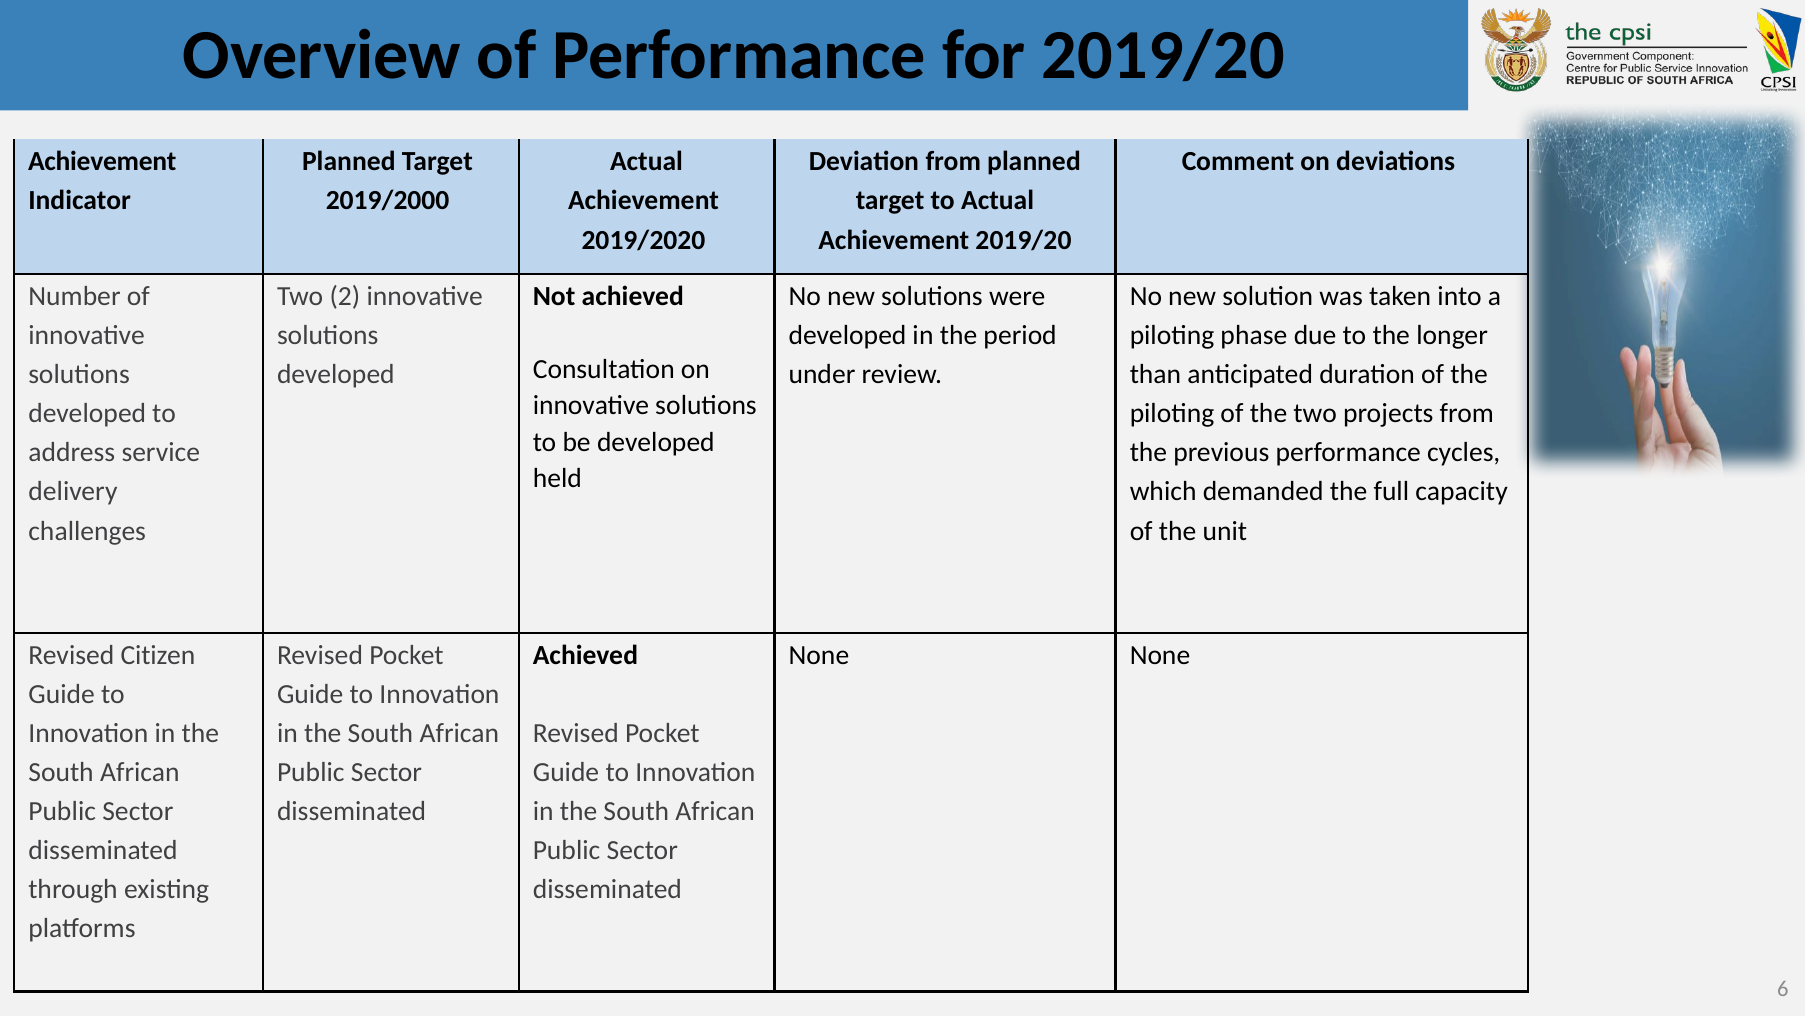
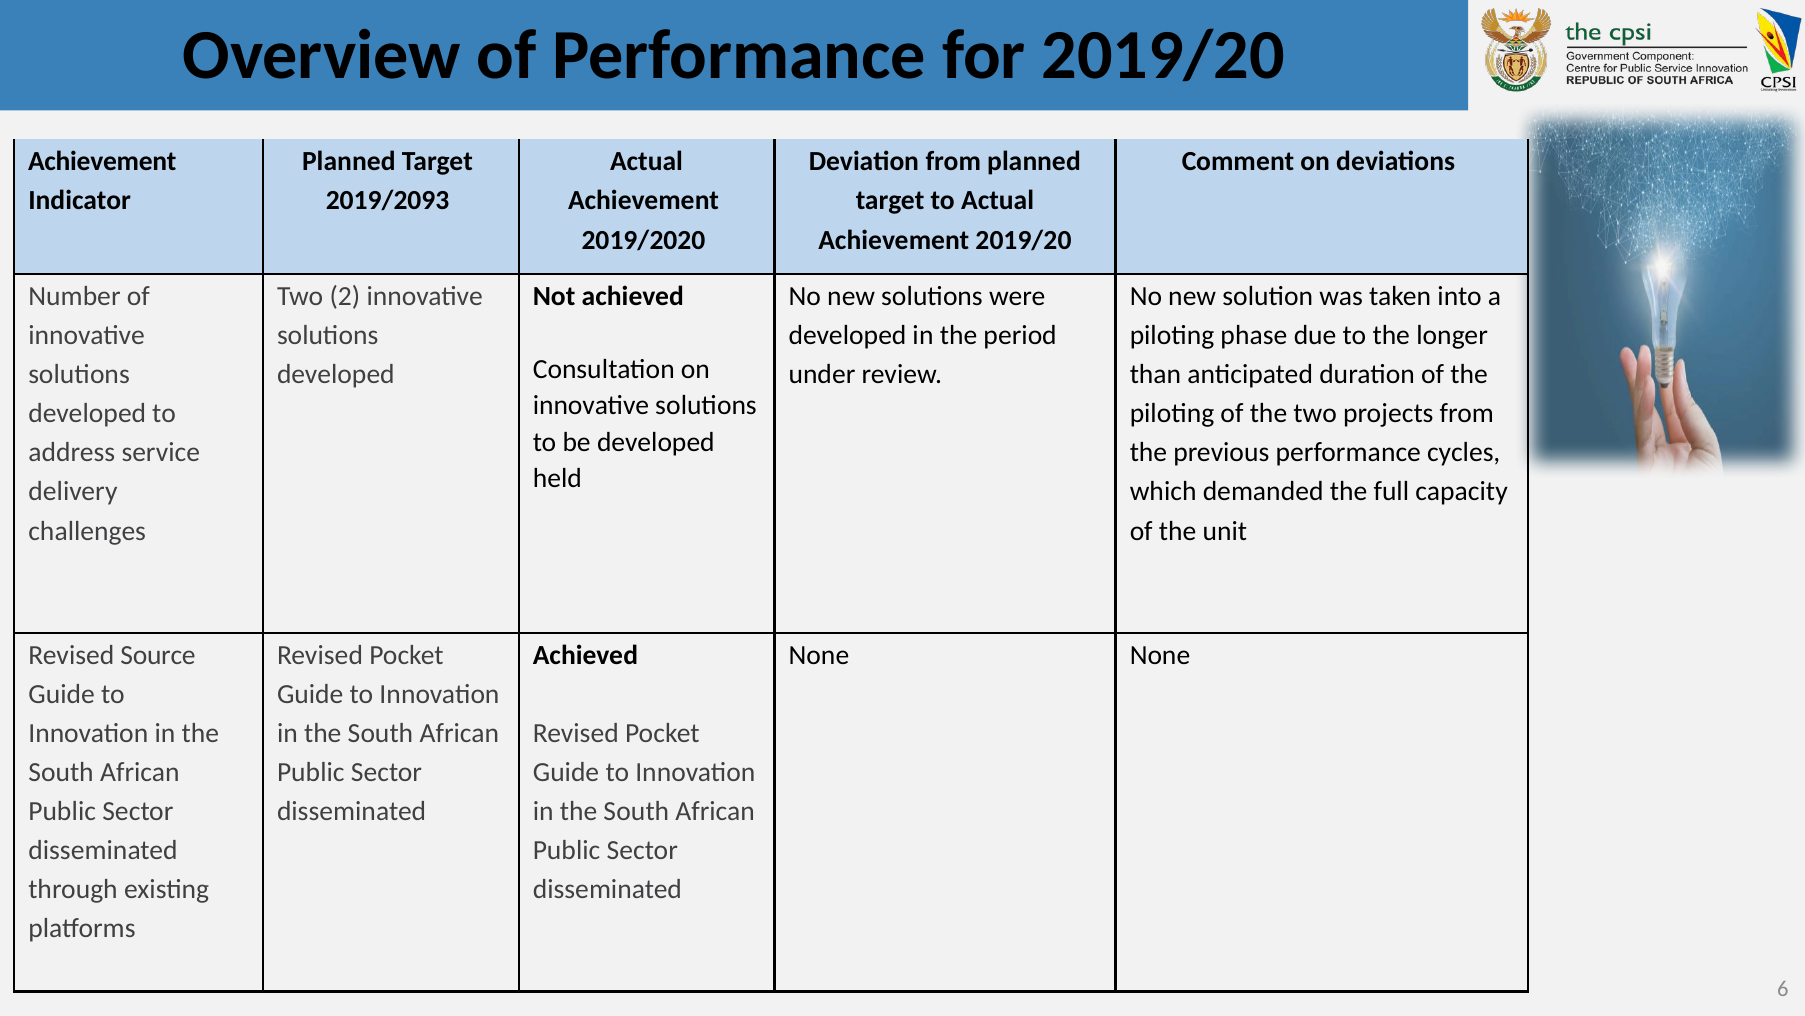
2019/2000: 2019/2000 -> 2019/2093
Citizen: Citizen -> Source
